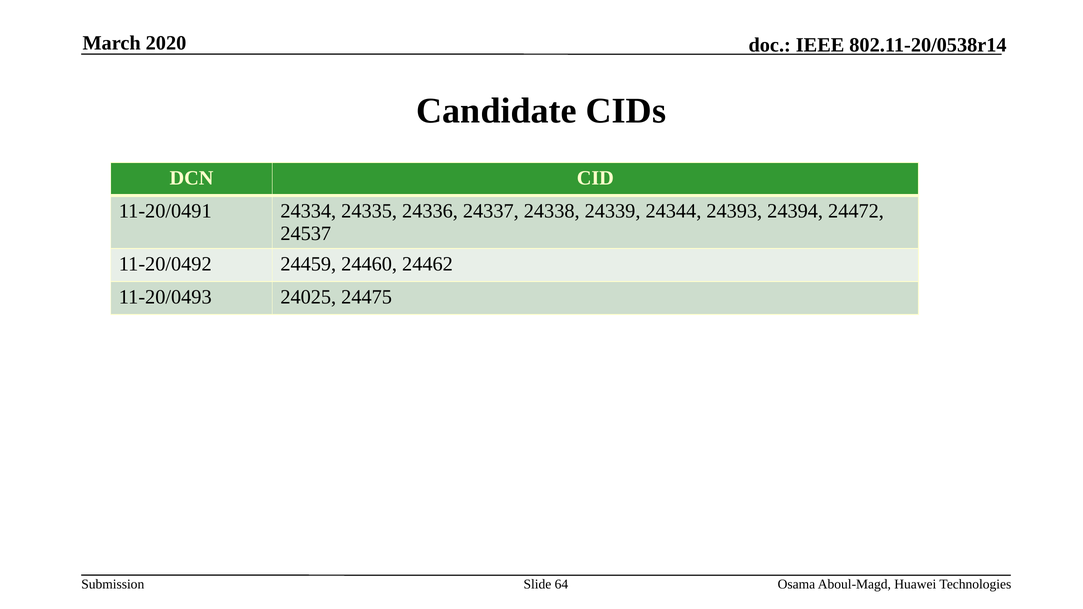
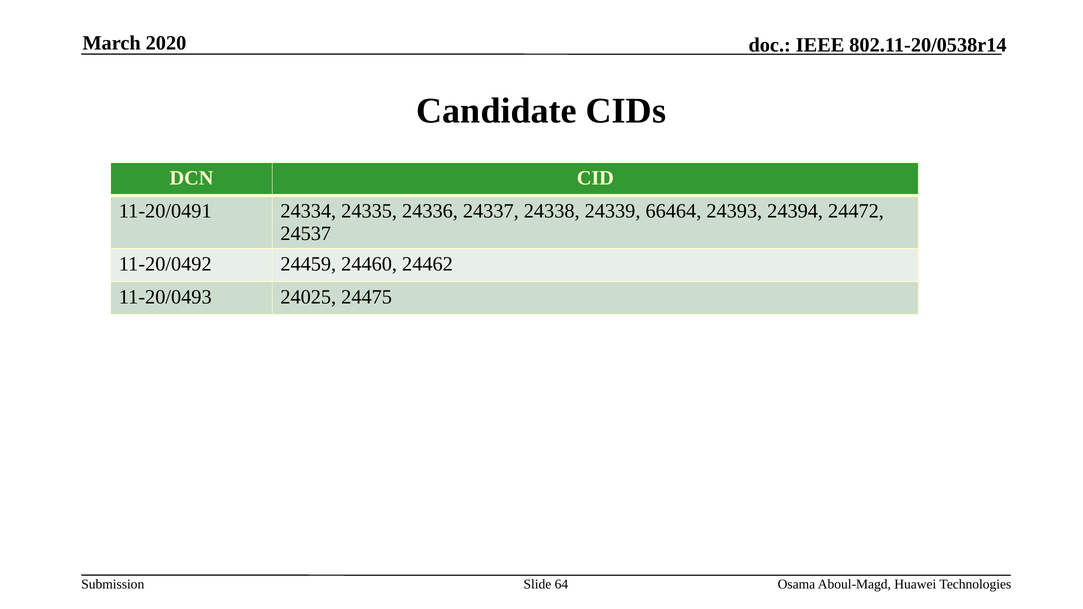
24344: 24344 -> 66464
